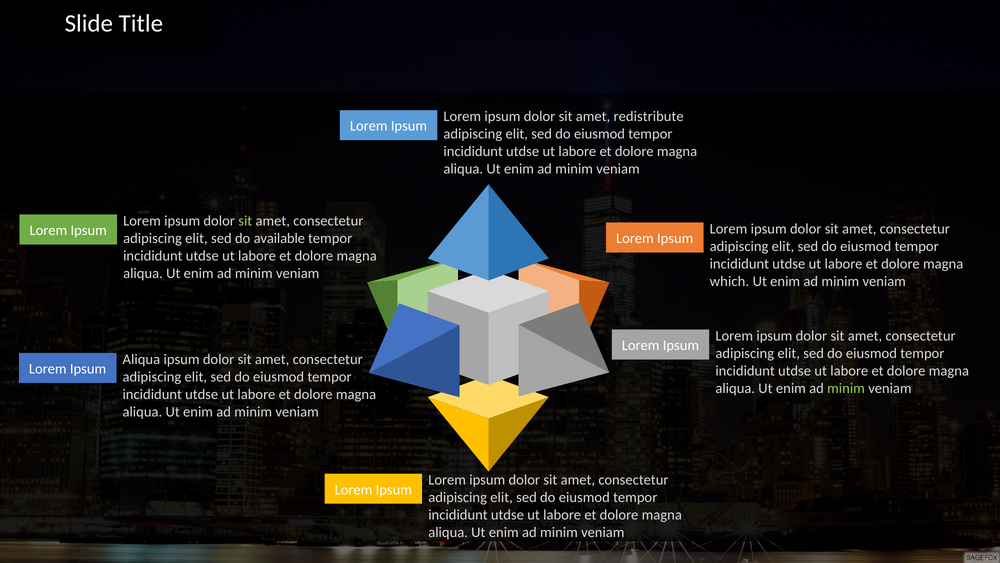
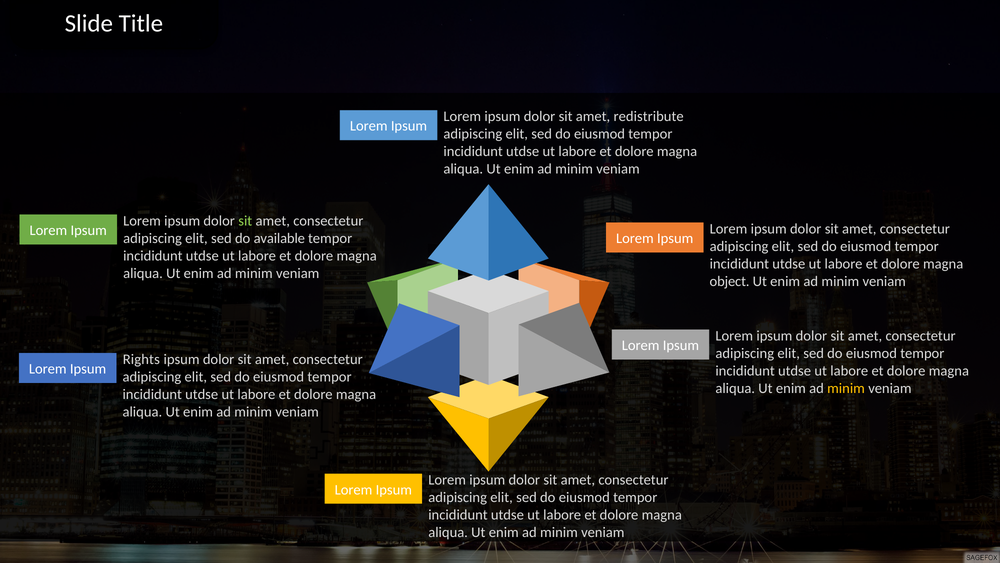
which: which -> object
Aliqua at (141, 359): Aliqua -> Rights
minim at (846, 388) colour: light green -> yellow
